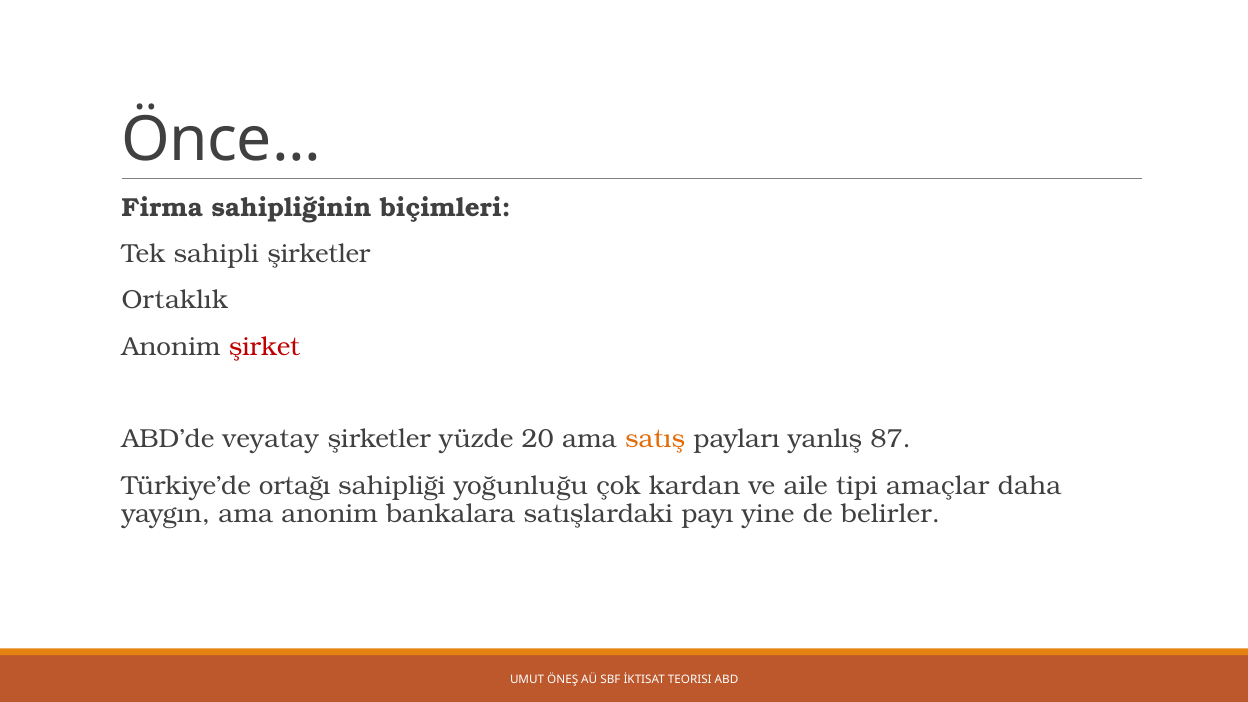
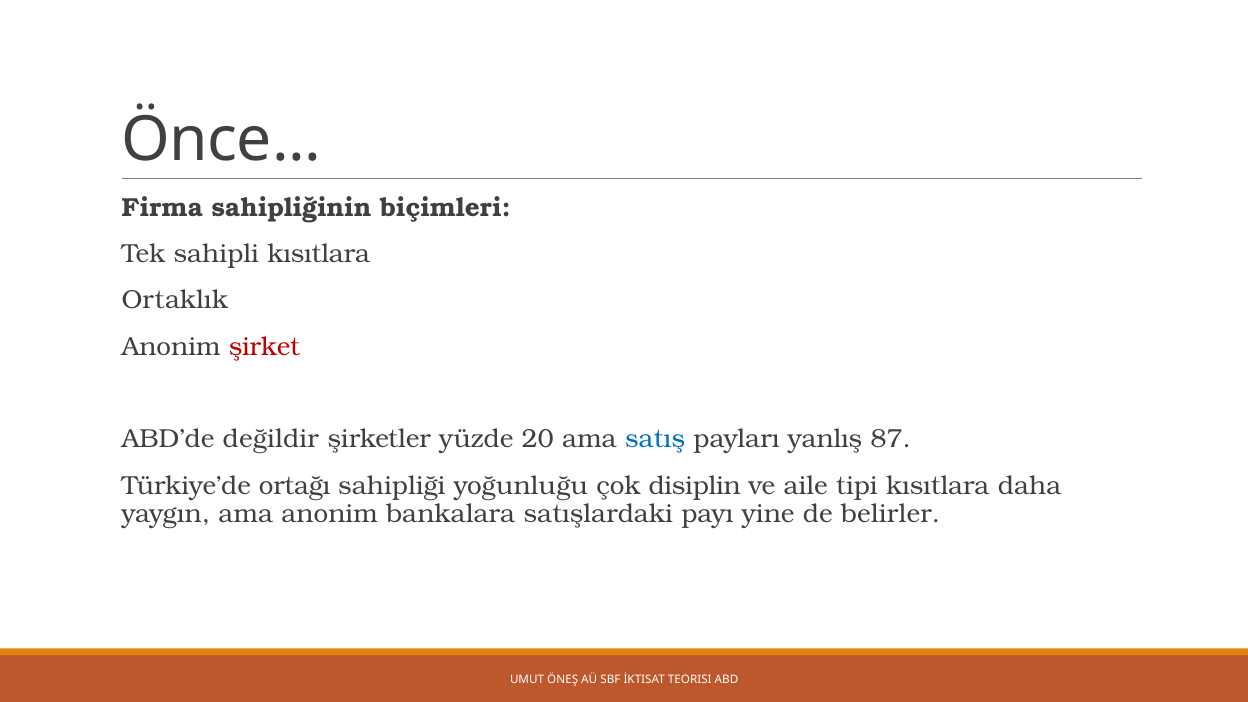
sahipli şirketler: şirketler -> kısıtlara
veyatay: veyatay -> değildir
satış colour: orange -> blue
kardan: kardan -> disiplin
tipi amaçlar: amaçlar -> kısıtlara
